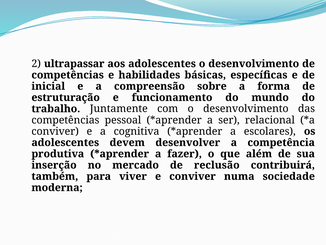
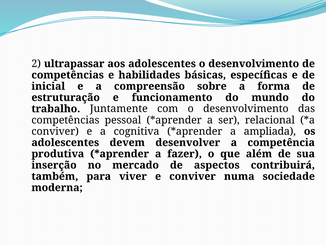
escolares: escolares -> ampliada
reclusão: reclusão -> aspectos
